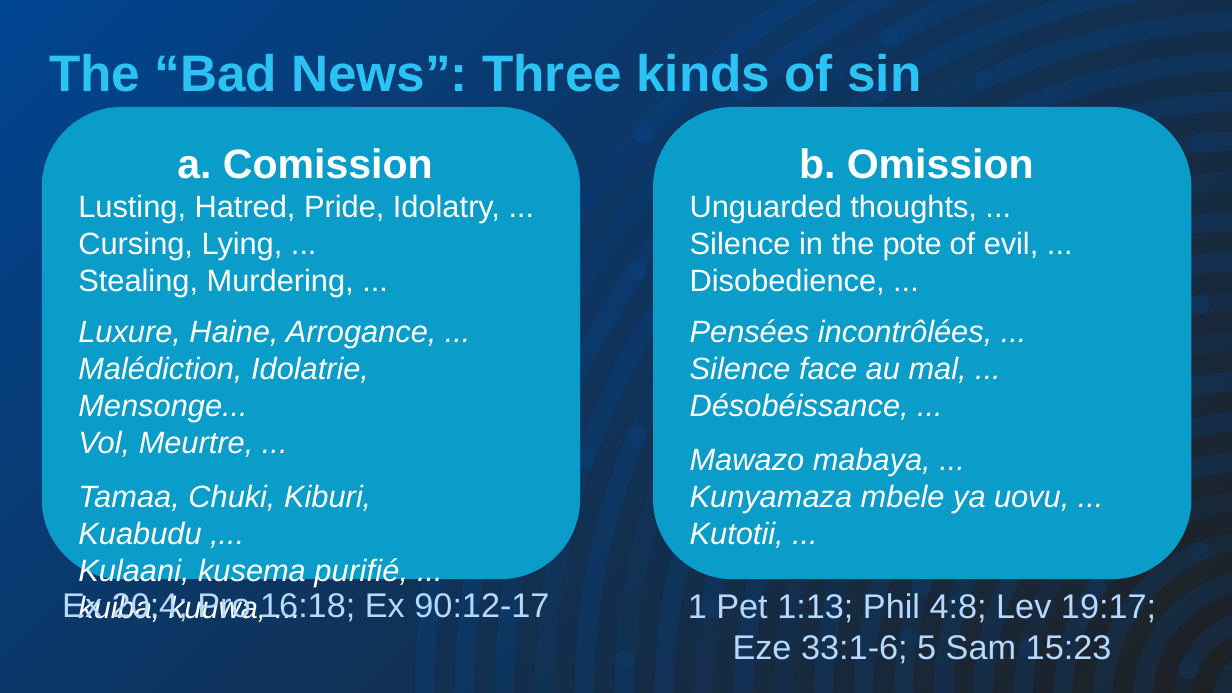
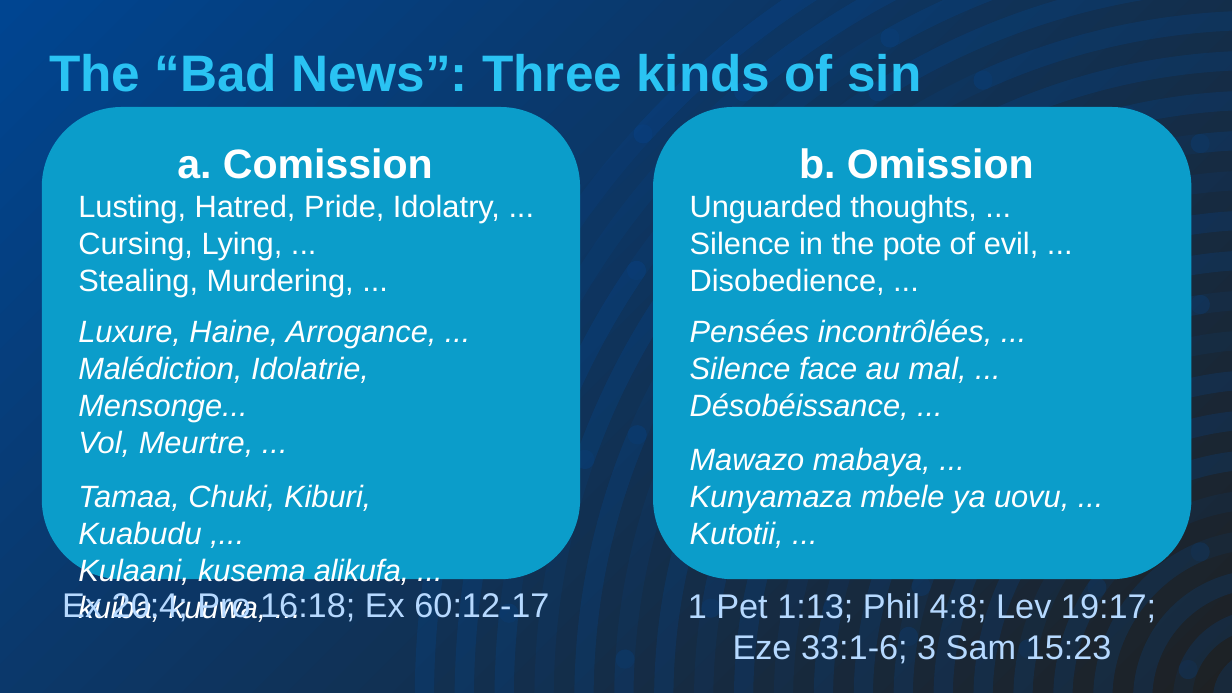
purifié: purifié -> alikufa
90:12-17: 90:12-17 -> 60:12-17
5: 5 -> 3
